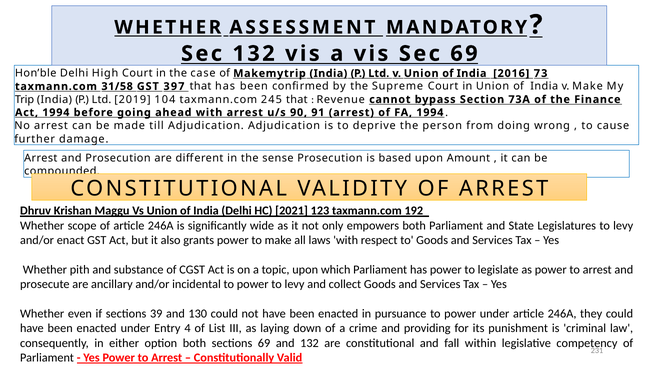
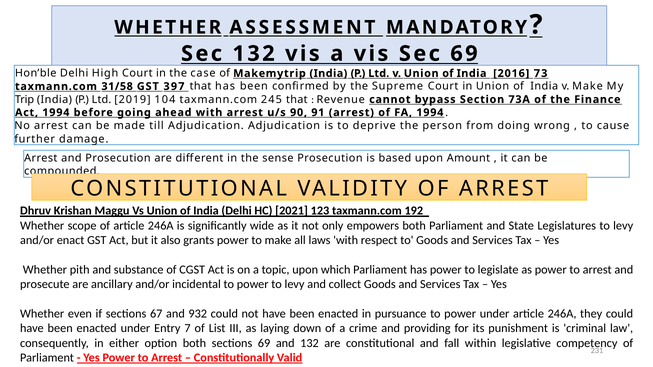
39: 39 -> 67
130: 130 -> 932
4: 4 -> 7
